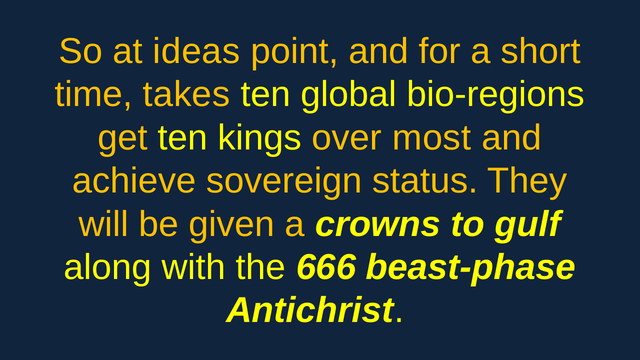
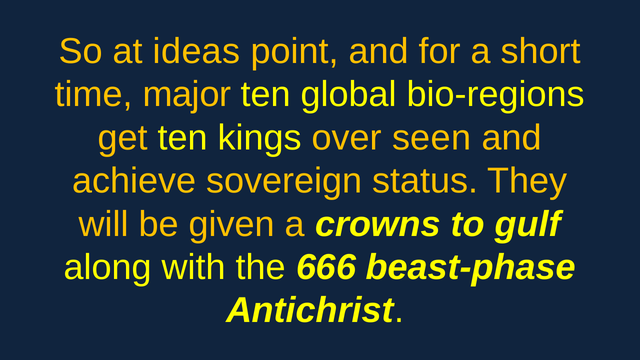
takes: takes -> major
most: most -> seen
